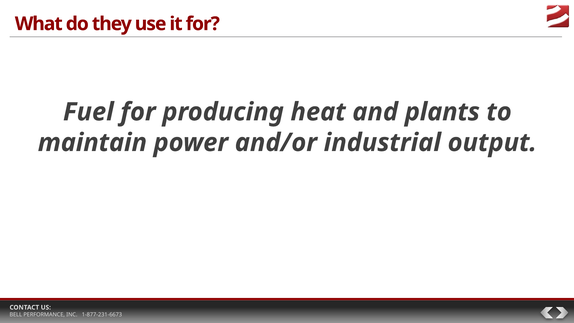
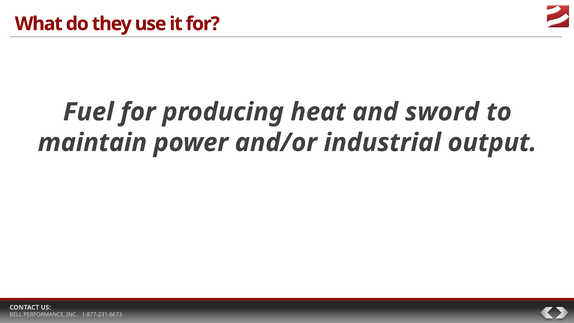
plants: plants -> sword
